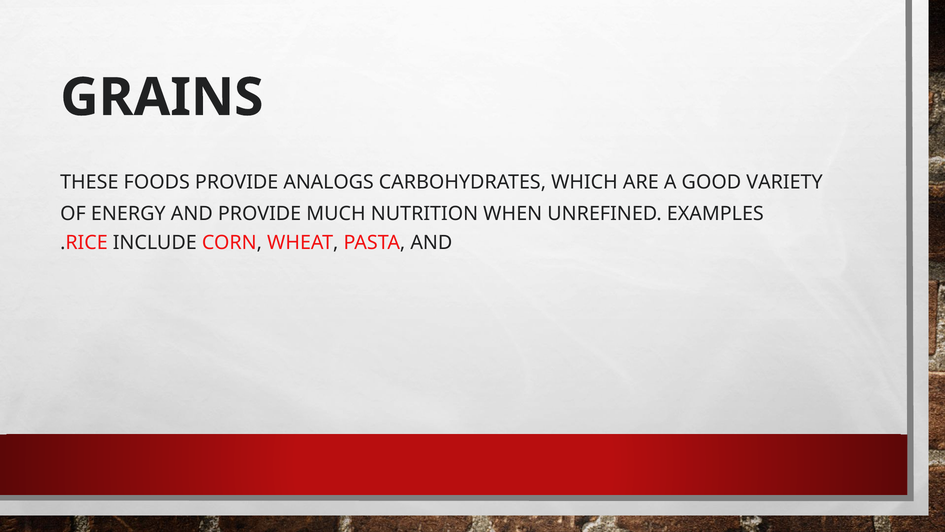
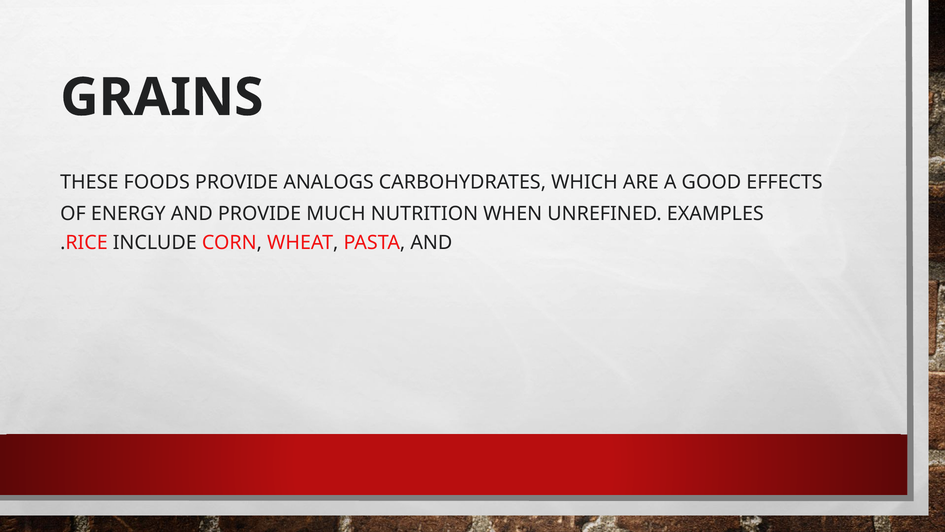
VARIETY: VARIETY -> EFFECTS
